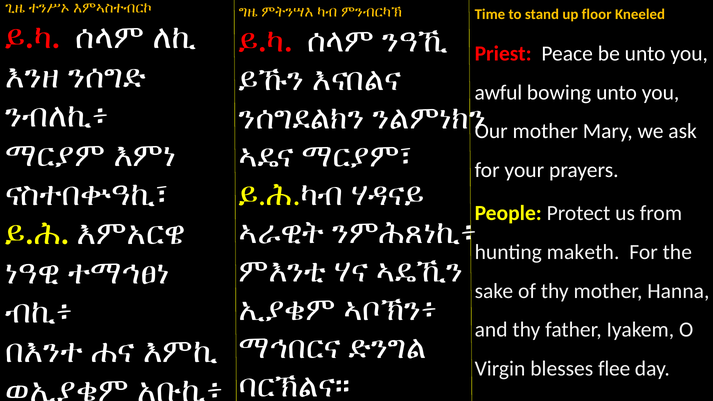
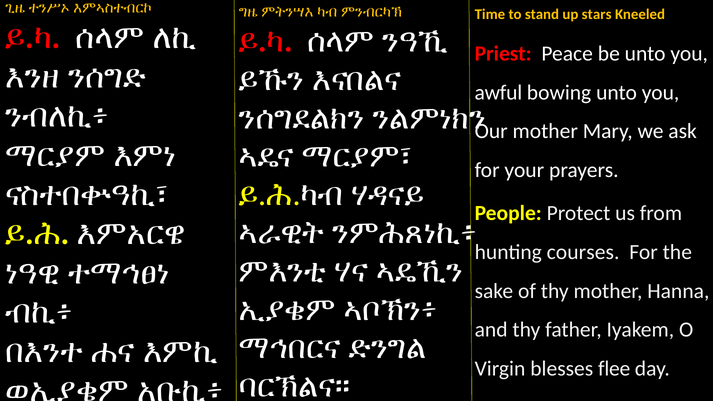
floor: floor -> stars
maketh: maketh -> courses
